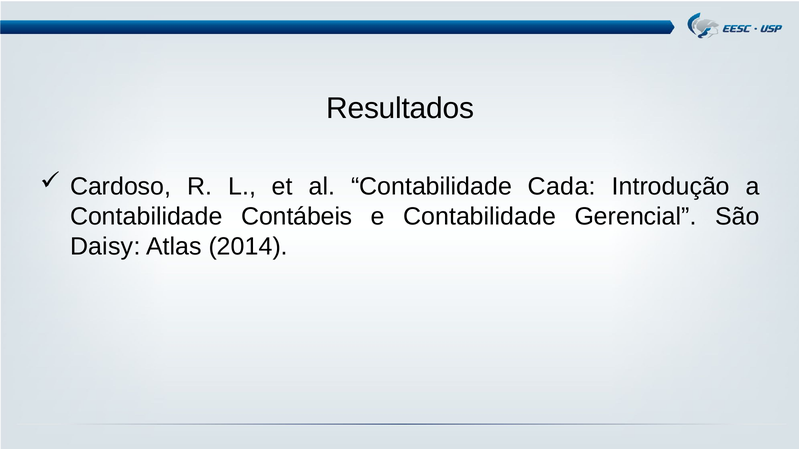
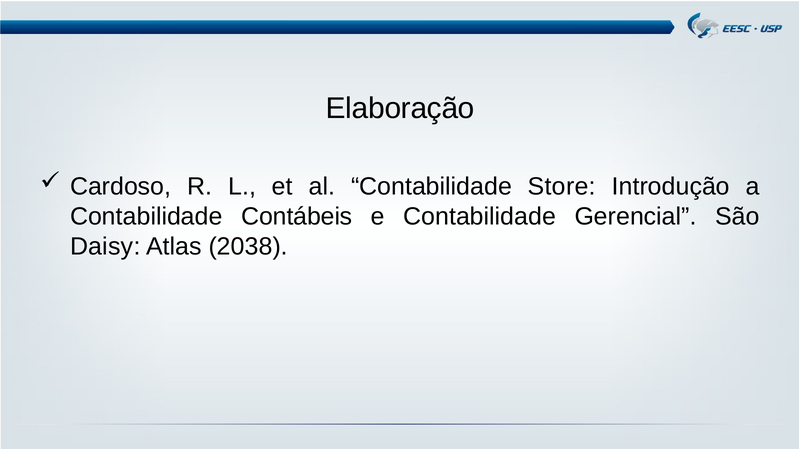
Resultados: Resultados -> Elaboração
Cada: Cada -> Store
2014: 2014 -> 2038
